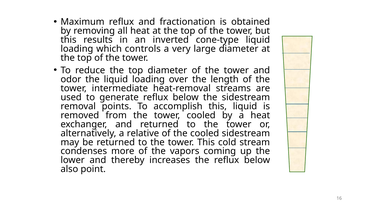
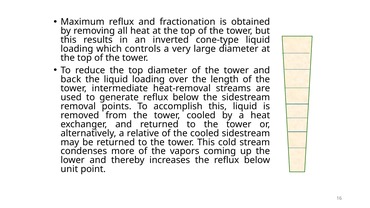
odor: odor -> back
also: also -> unit
